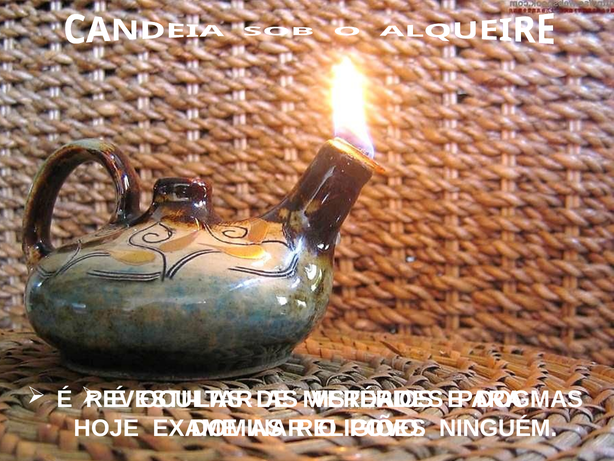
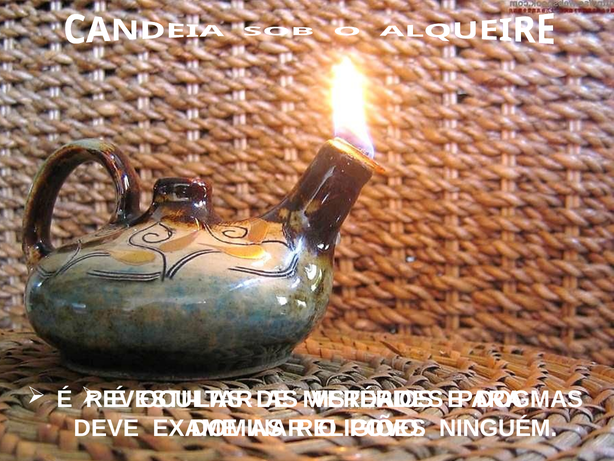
HOJE: HOJE -> DEVE
